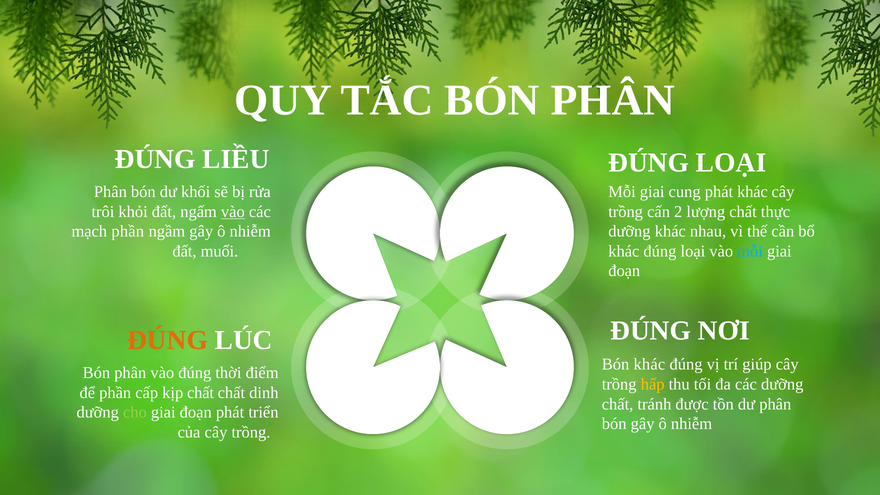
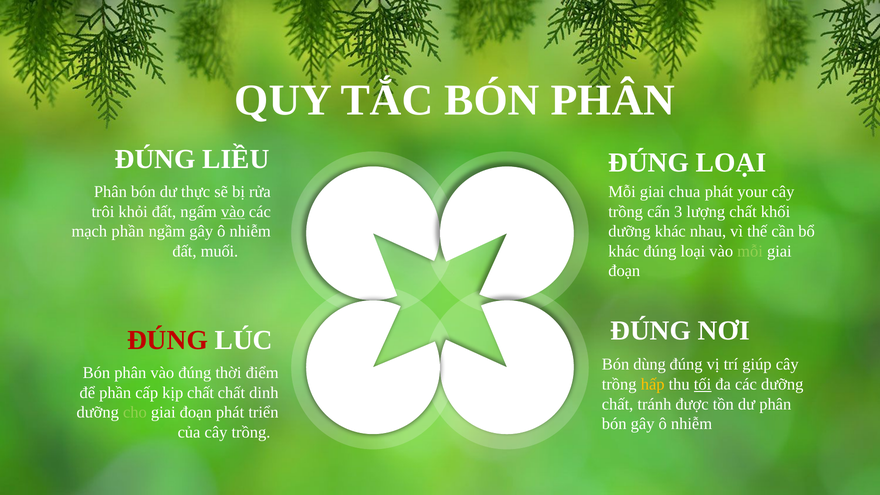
khối: khối -> thực
cung: cung -> chua
phát khác: khác -> your
2: 2 -> 3
thực: thực -> khối
mỗi at (750, 251) colour: light blue -> light green
ĐÚNG at (168, 340) colour: orange -> red
Bón khác: khác -> dùng
tối underline: none -> present
